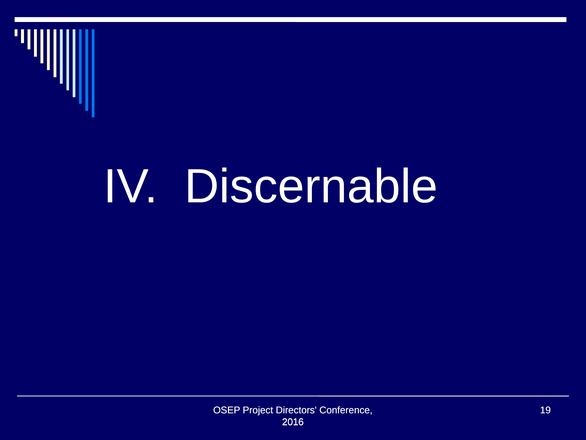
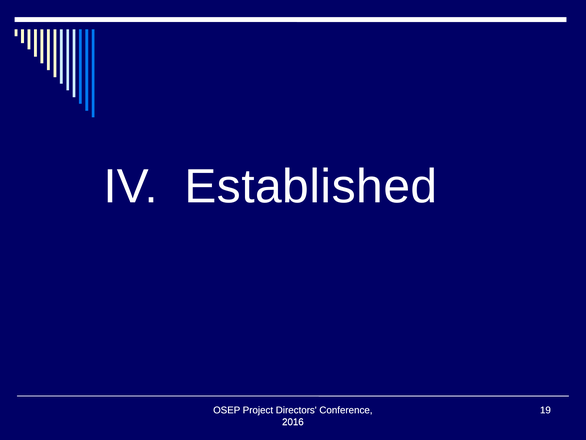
Discernable: Discernable -> Established
